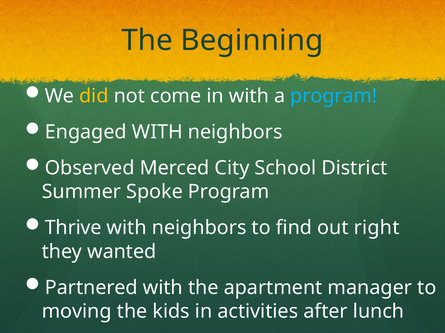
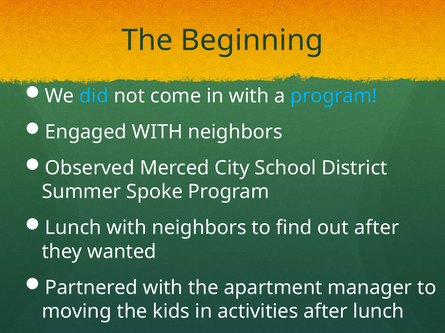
did colour: yellow -> light blue
Thrive at (73, 228): Thrive -> Lunch
out right: right -> after
